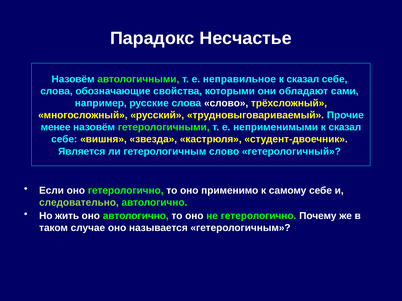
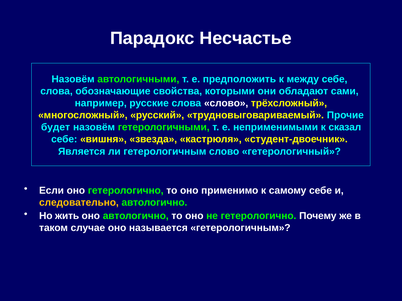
неправильное: неправильное -> предположить
сказал at (303, 79): сказал -> между
менее: менее -> будет
следовательно colour: light green -> yellow
